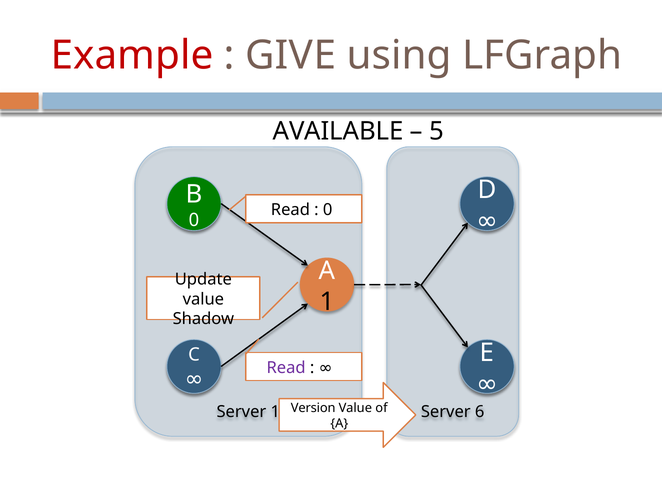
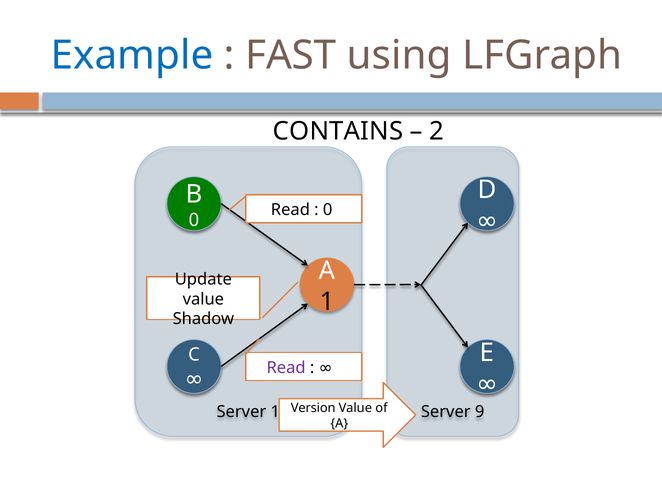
Example colour: red -> blue
GIVE: GIVE -> FAST
AVAILABLE: AVAILABLE -> CONTAINS
5: 5 -> 2
6: 6 -> 9
